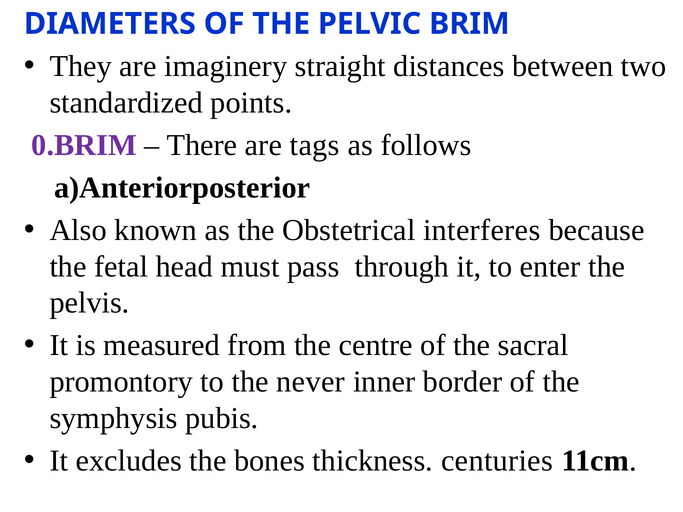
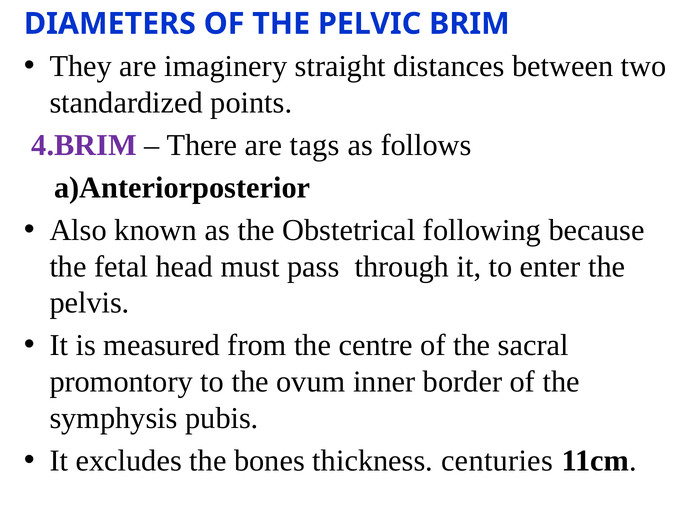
0.BRIM: 0.BRIM -> 4.BRIM
interferes: interferes -> following
never: never -> ovum
